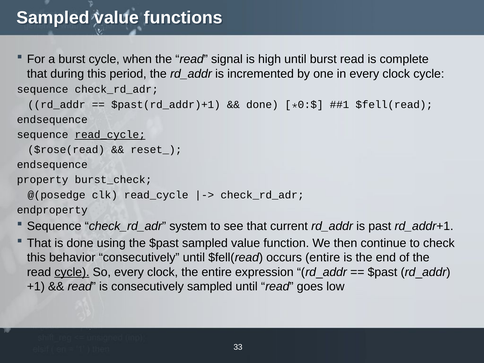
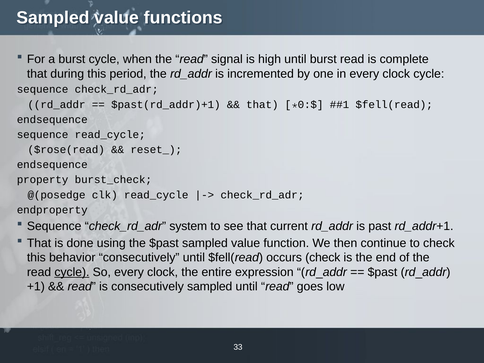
done at (262, 104): done -> that
read_cycle at (110, 135) underline: present -> none
occurs entire: entire -> check
